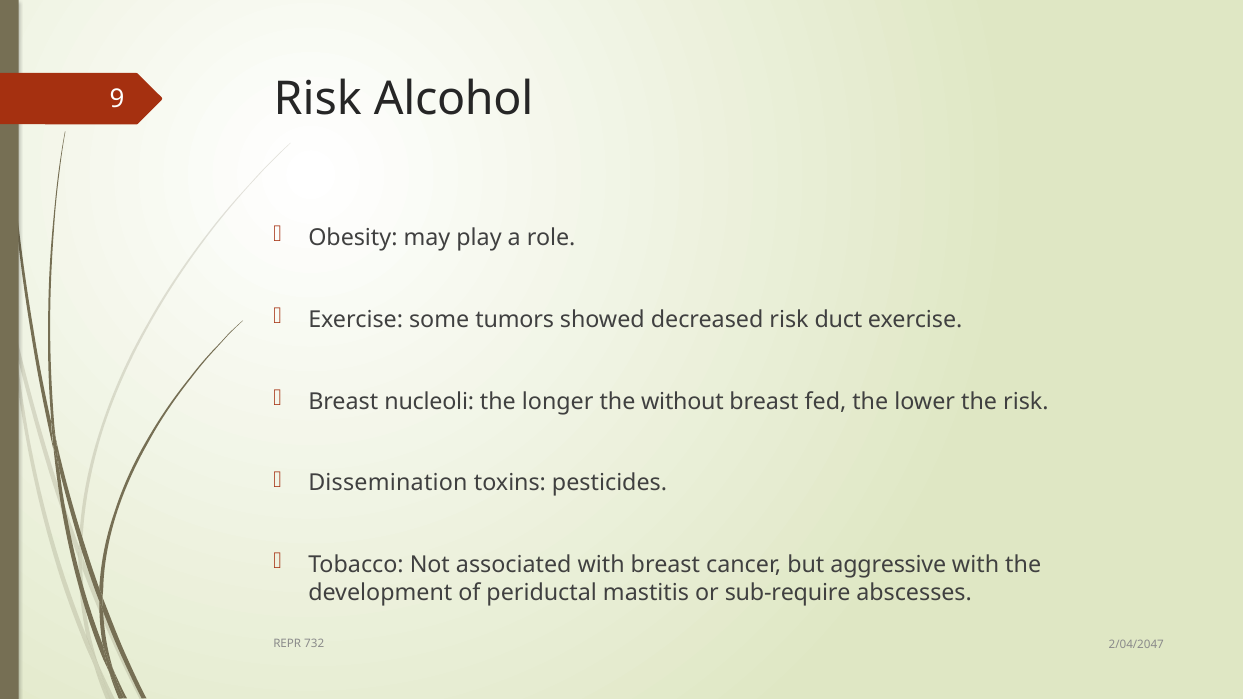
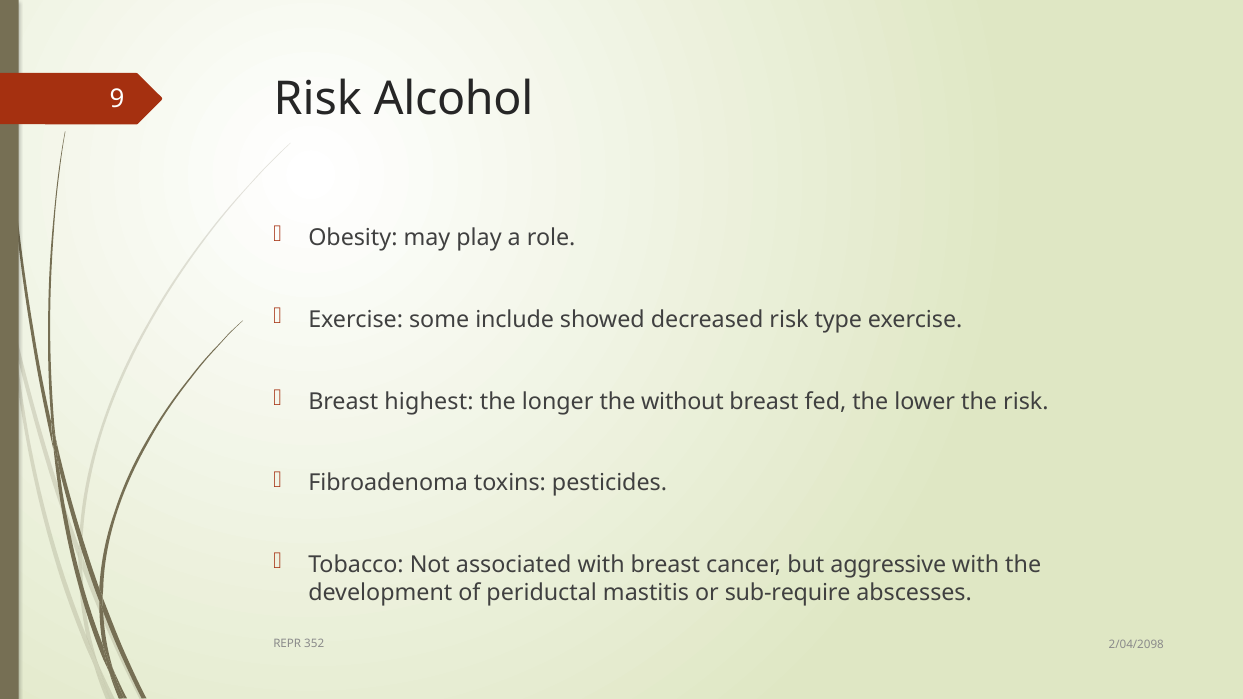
tumors: tumors -> include
duct: duct -> type
nucleoli: nucleoli -> highest
Dissemination: Dissemination -> Fibroadenoma
732: 732 -> 352
2/04/2047: 2/04/2047 -> 2/04/2098
